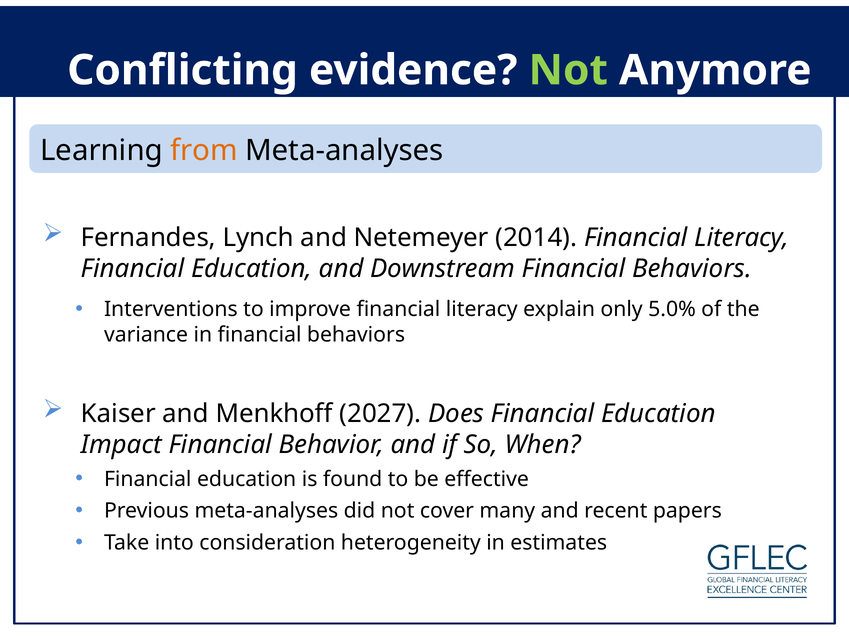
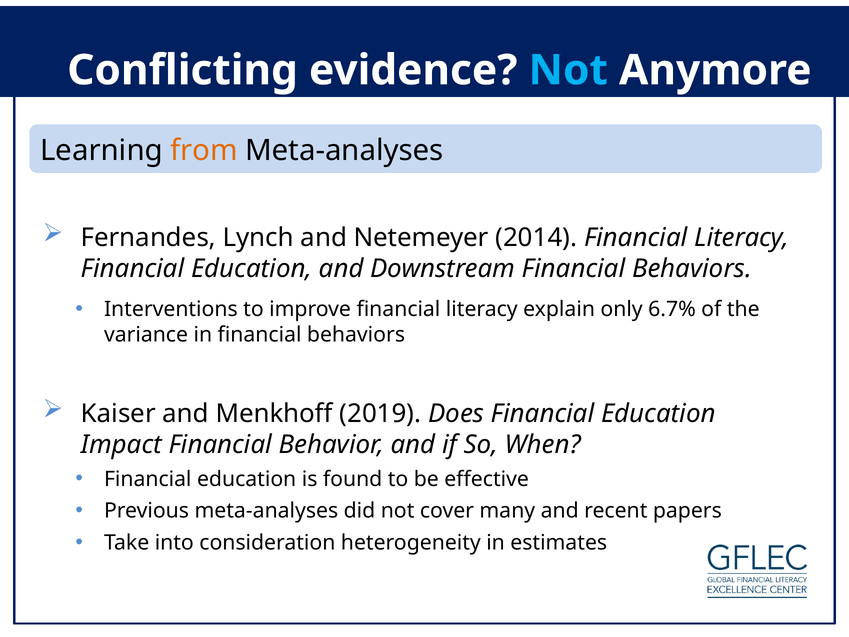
Not at (568, 70) colour: light green -> light blue
5.0%: 5.0% -> 6.7%
2027: 2027 -> 2019
